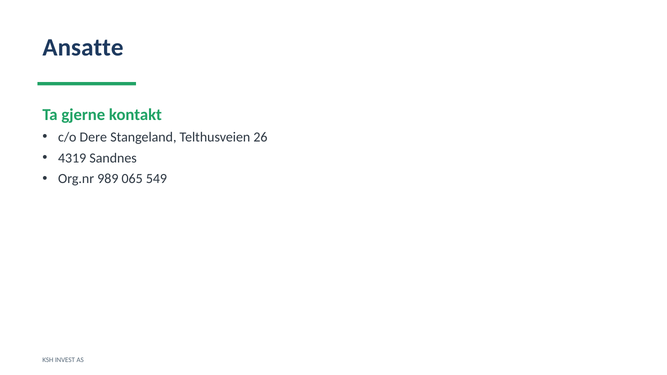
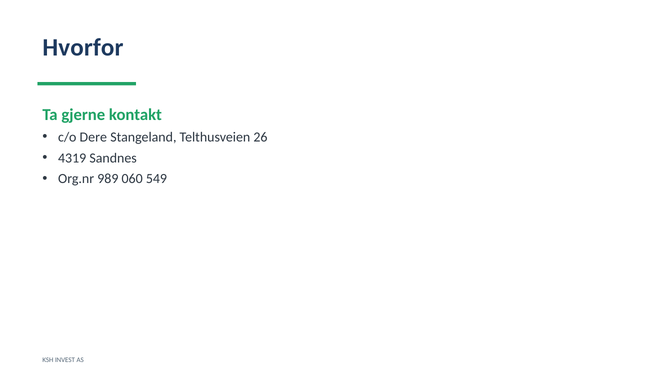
Ansatte: Ansatte -> Hvorfor
065: 065 -> 060
